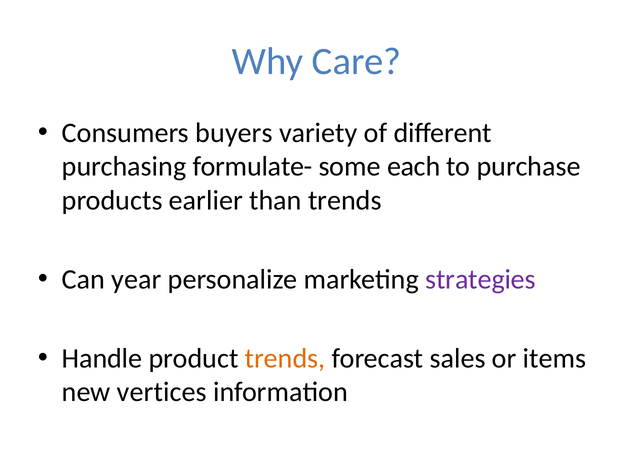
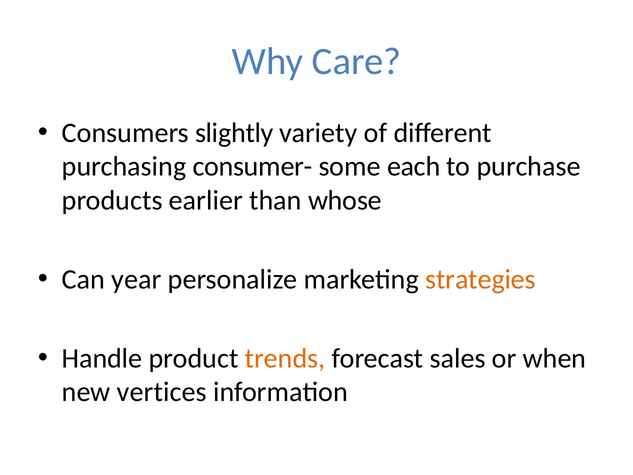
buyers: buyers -> slightly
formulate-: formulate- -> consumer-
than trends: trends -> whose
strategies colour: purple -> orange
items: items -> when
